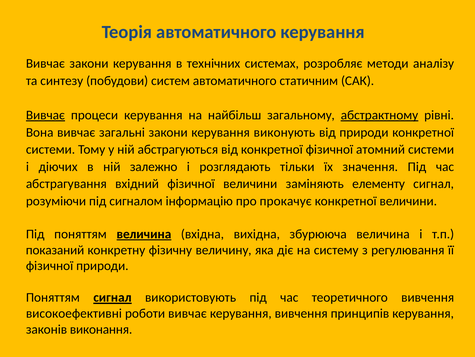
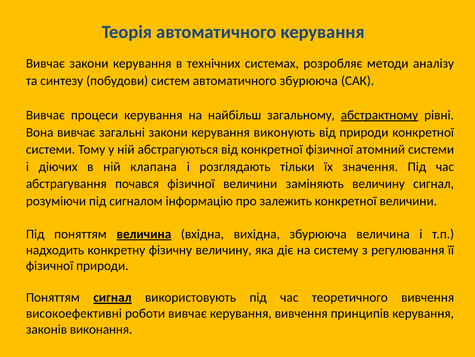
автоматичного статичним: статичним -> збурююча
Вивчає at (45, 115) underline: present -> none
залежно: залежно -> клапана
вхідний: вхідний -> почався
заміняють елементу: елементу -> величину
прокачує: прокачує -> залежить
показаний: показаний -> надходить
